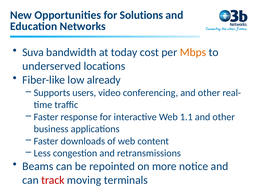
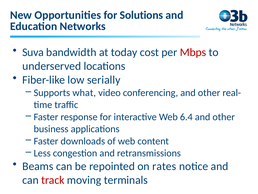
Mbps colour: orange -> red
already: already -> serially
users: users -> what
1.1: 1.1 -> 6.4
more: more -> rates
